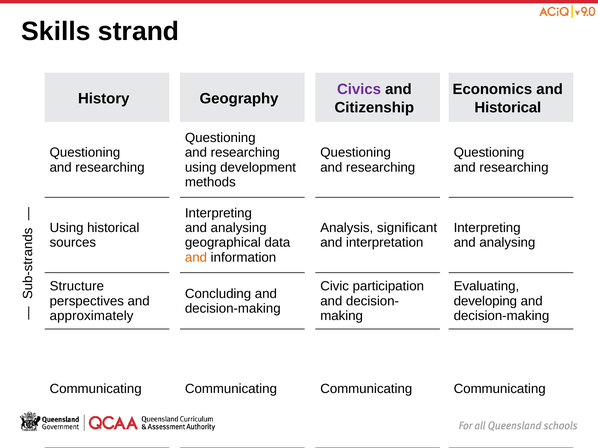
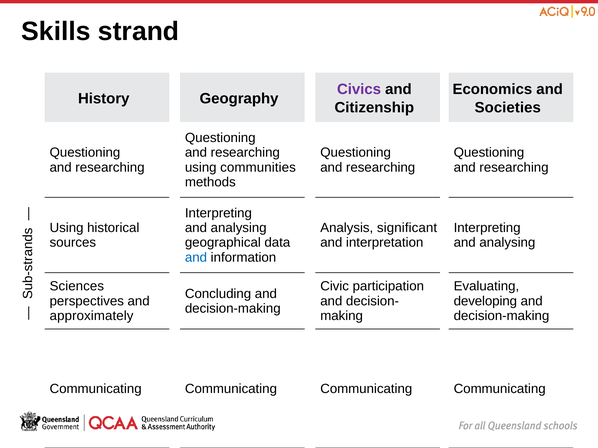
Historical at (508, 108): Historical -> Societies
development: development -> communities
and at (196, 258) colour: orange -> blue
Structure: Structure -> Sciences
